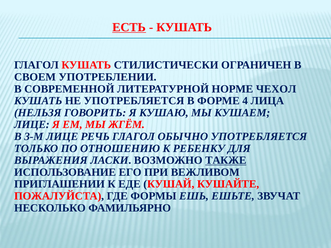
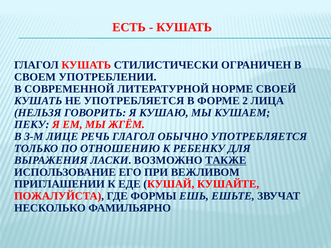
ЕСТЬ underline: present -> none
ЧЕХОЛ: ЧЕХОЛ -> СВОЕЙ
4: 4 -> 2
ЛИЦЕ at (32, 125): ЛИЦЕ -> ПЕКУ
